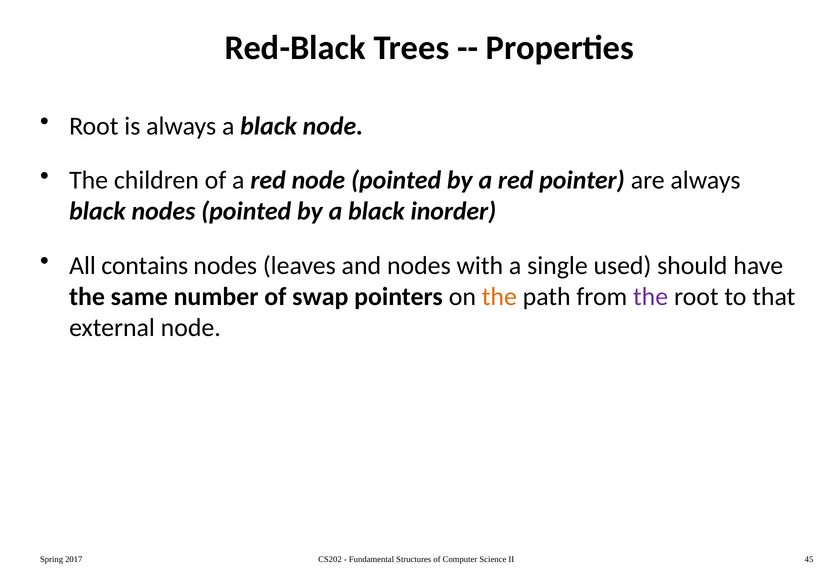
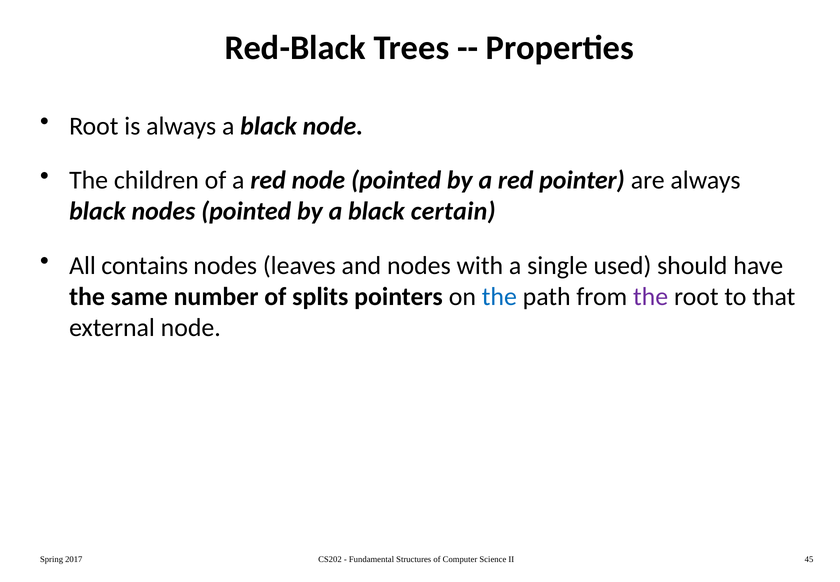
inorder: inorder -> certain
swap: swap -> splits
the at (499, 296) colour: orange -> blue
